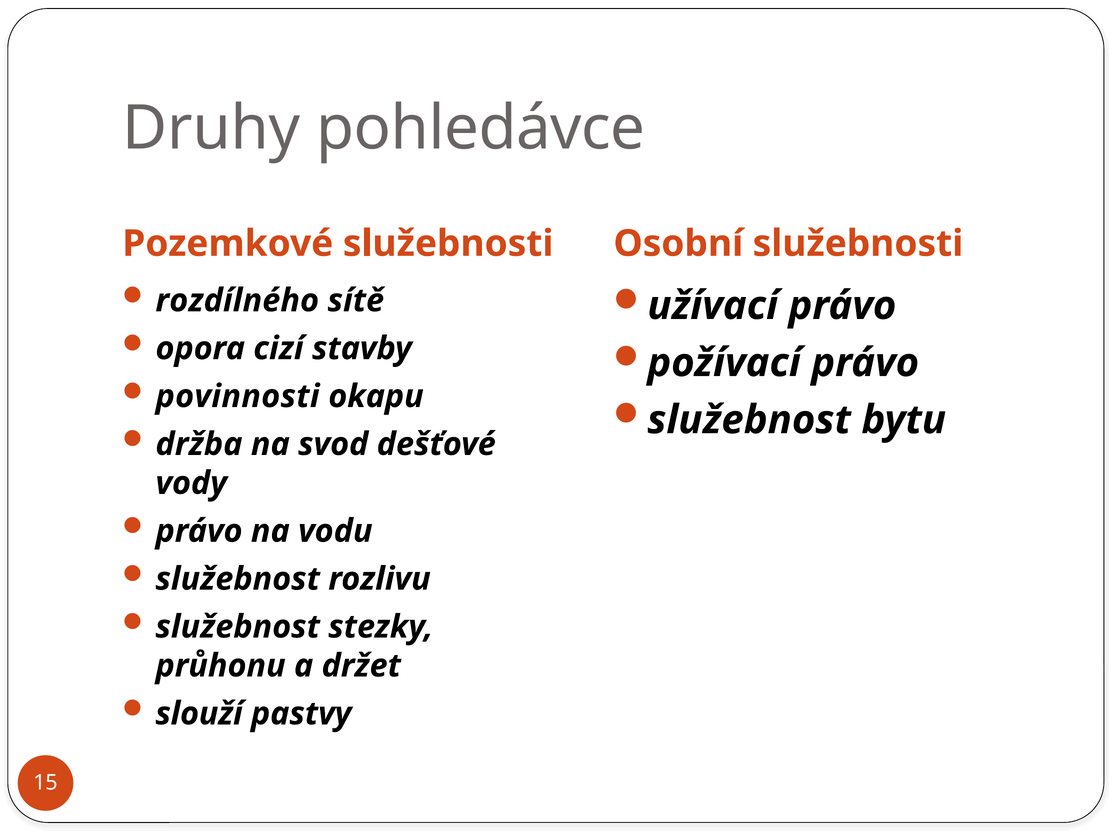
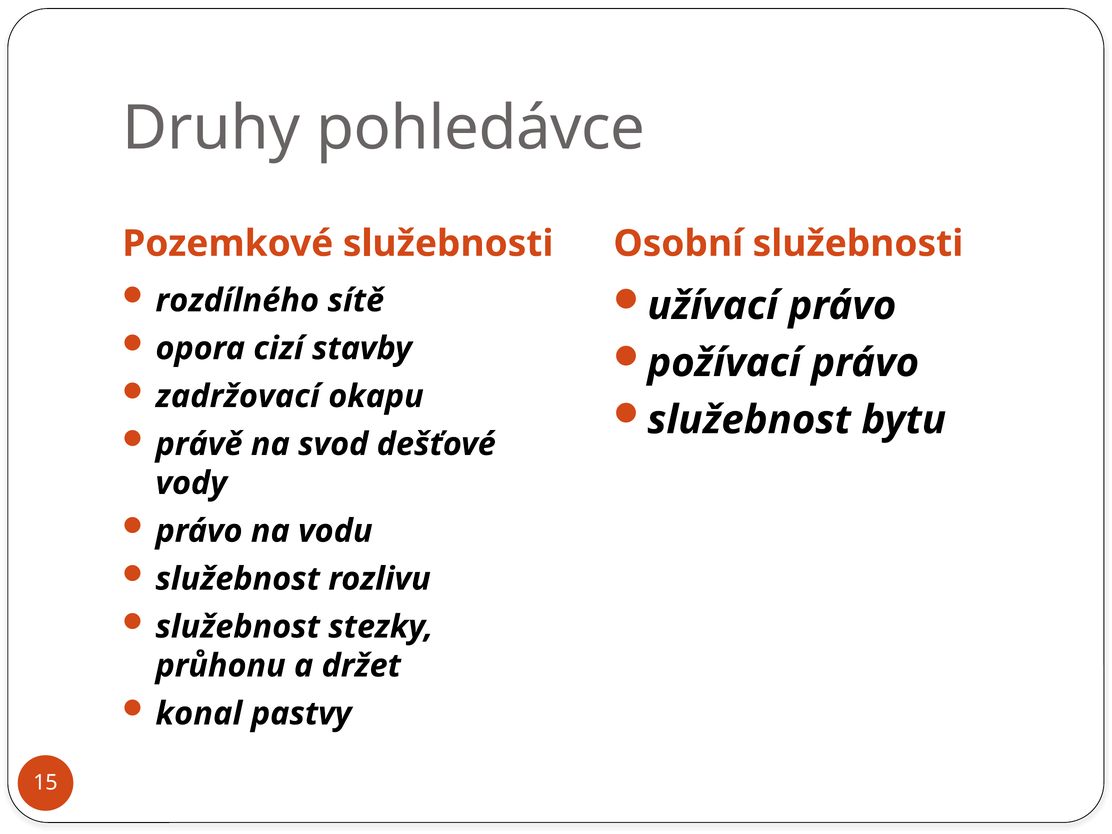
povinnosti: povinnosti -> zadržovací
držba: držba -> právě
slouží: slouží -> konal
